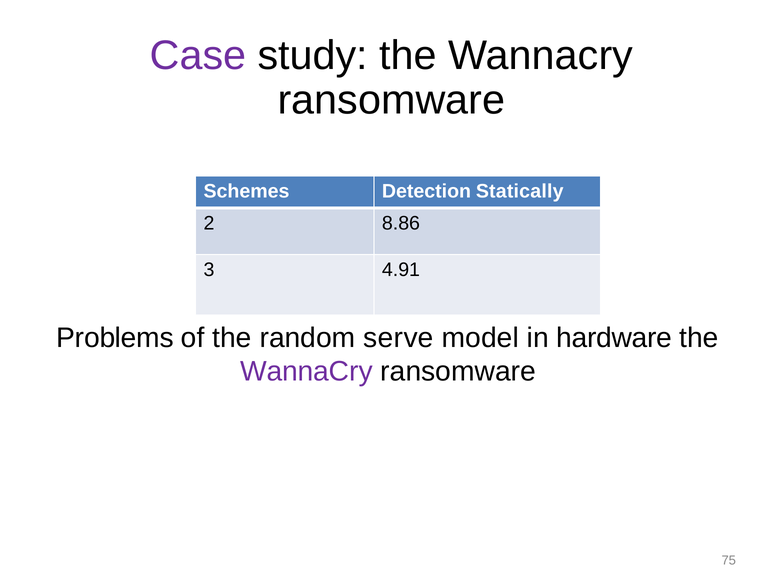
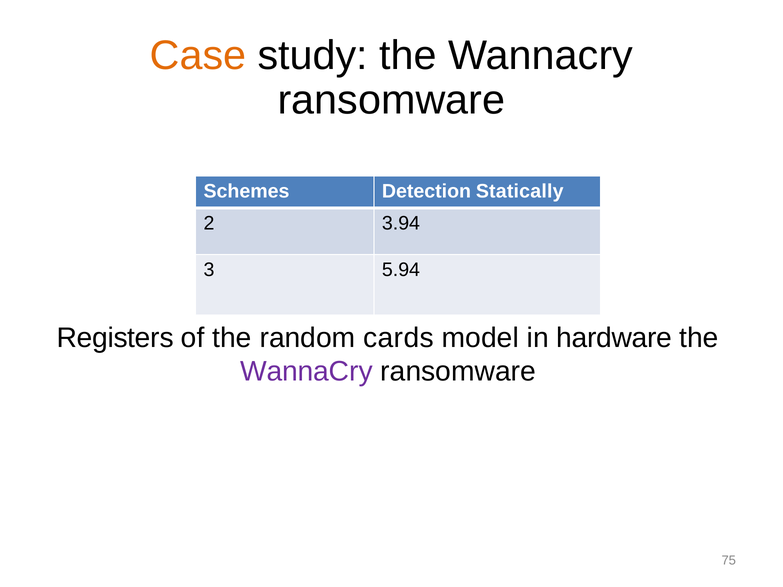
Case colour: purple -> orange
8.86: 8.86 -> 3.94
4.91: 4.91 -> 5.94
Problems: Problems -> Registers
serve: serve -> cards
